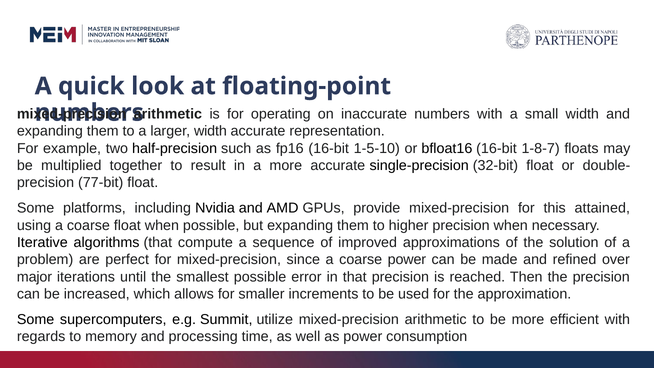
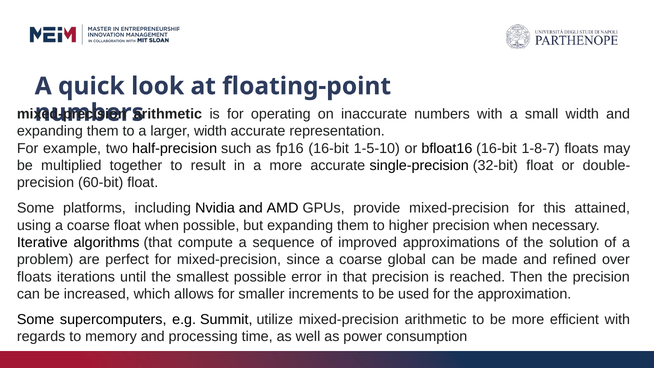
77-bit: 77-bit -> 60-bit
coarse power: power -> global
major at (34, 277): major -> floats
